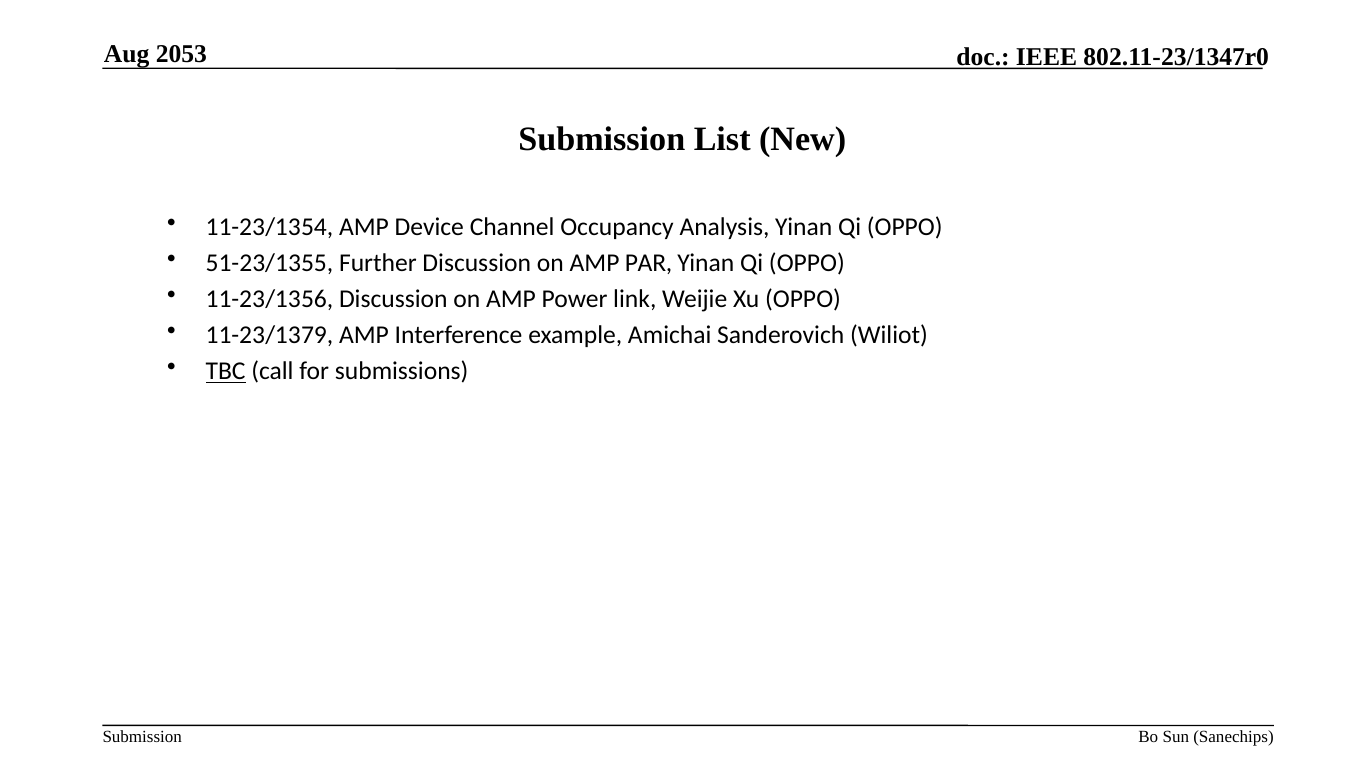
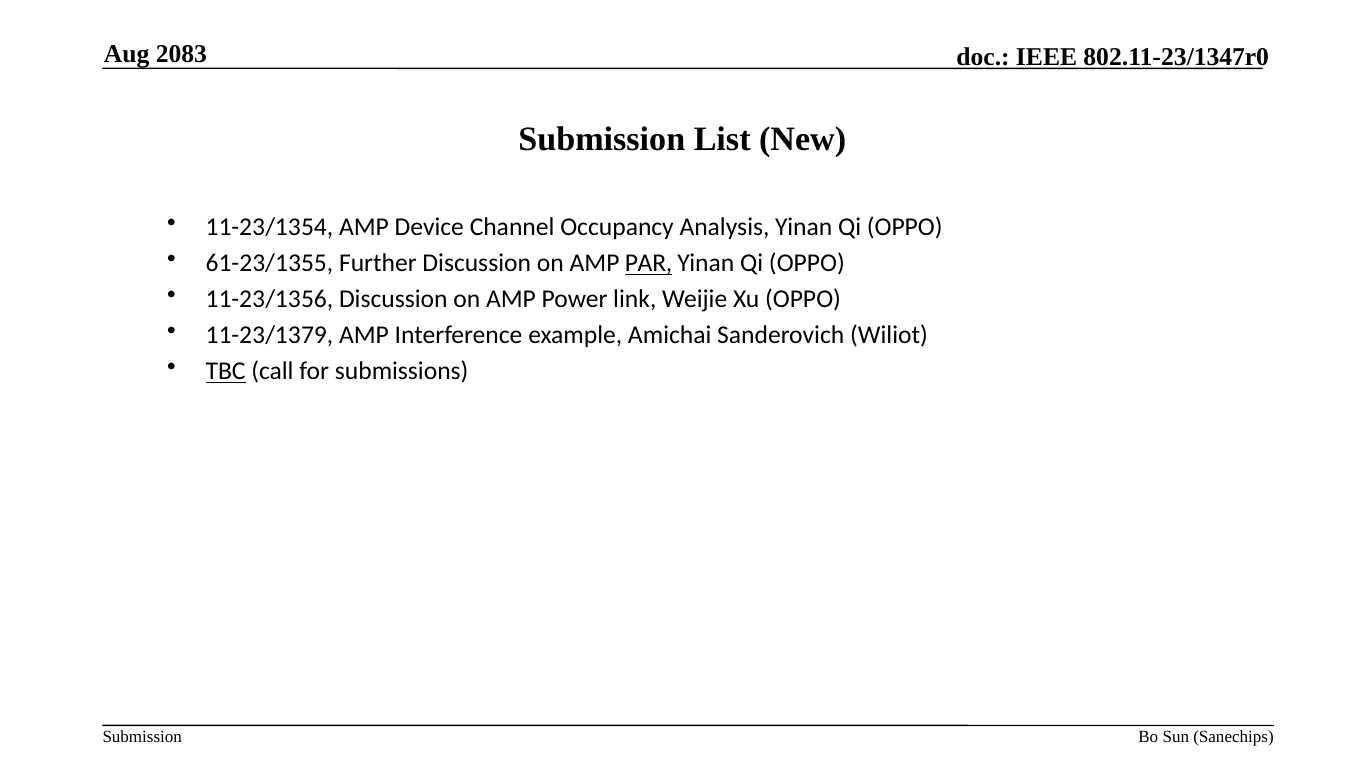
2053: 2053 -> 2083
51-23/1355: 51-23/1355 -> 61-23/1355
PAR underline: none -> present
